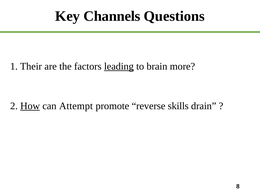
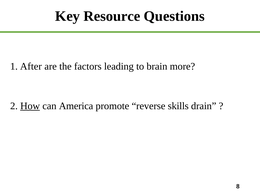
Channels: Channels -> Resource
Their: Their -> After
leading underline: present -> none
Attempt: Attempt -> America
